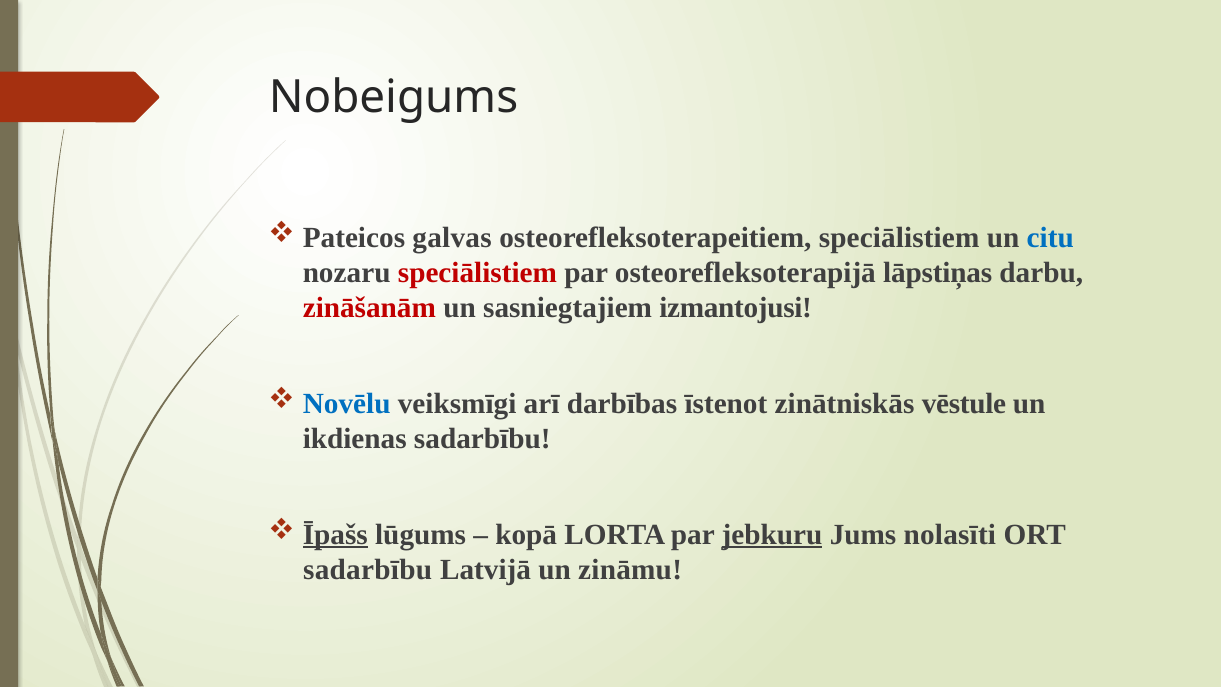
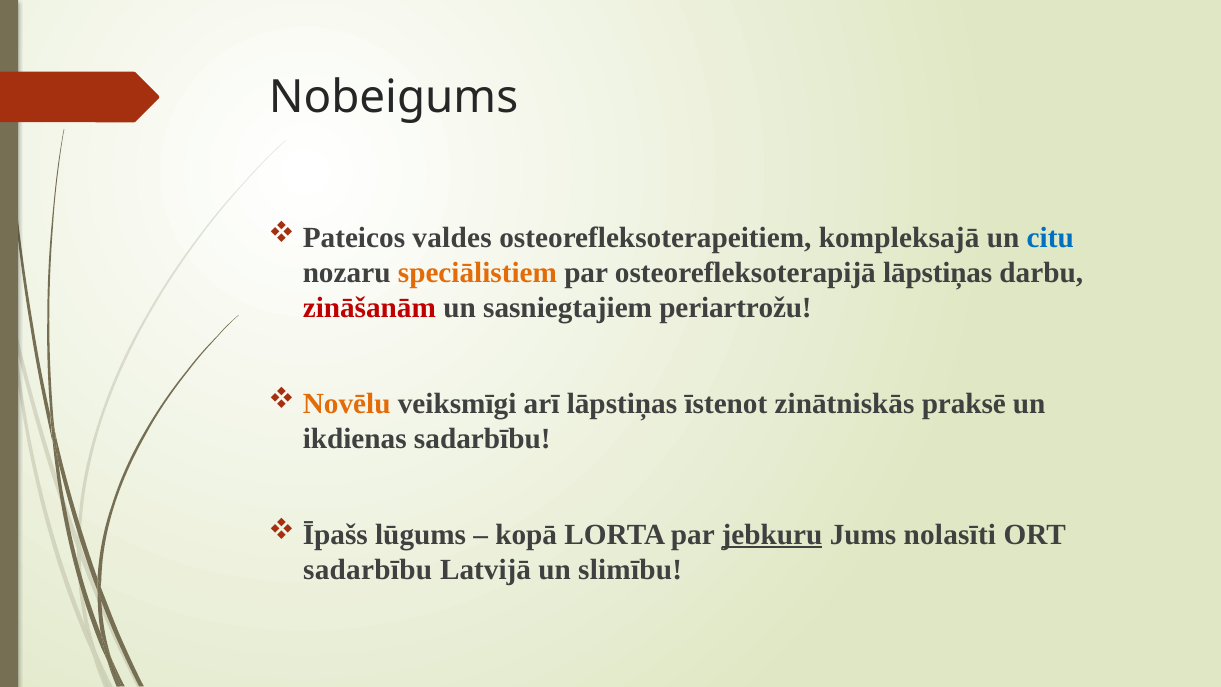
galvas: galvas -> valdes
osteorefleksoterapeitiem speciālistiem: speciālistiem -> kompleksajā
speciālistiem at (477, 273) colour: red -> orange
izmantojusi: izmantojusi -> periartrožu
Novēlu colour: blue -> orange
arī darbības: darbības -> lāpstiņas
vēstule: vēstule -> praksē
Īpašs underline: present -> none
zināmu: zināmu -> slimību
